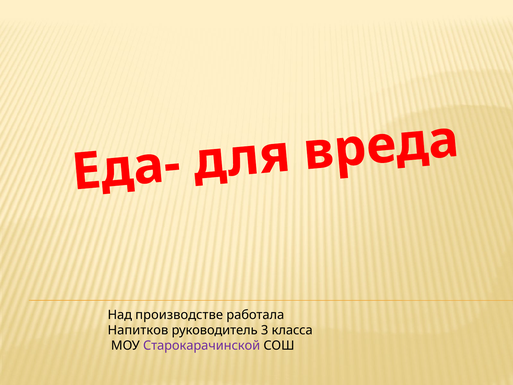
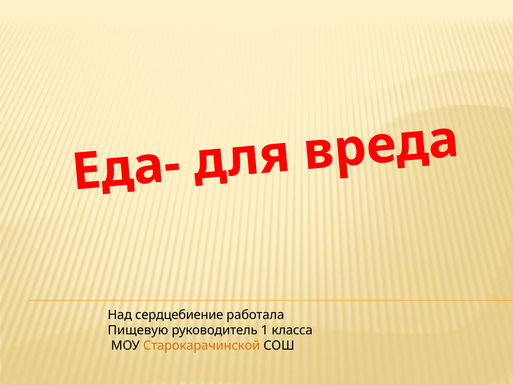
производстве: производстве -> сердцебиение
Напитков: Напитков -> Пищевую
3: 3 -> 1
Старокарачинской colour: purple -> orange
